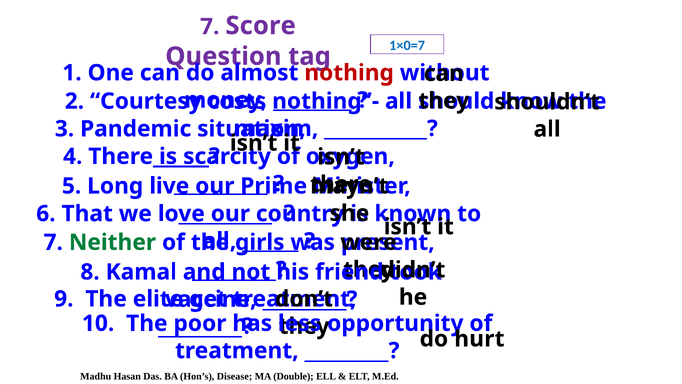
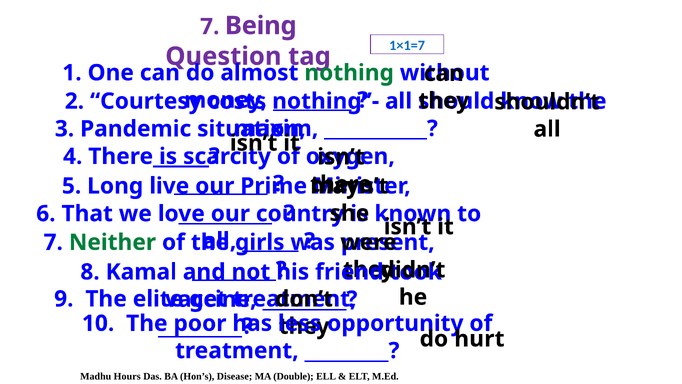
Score: Score -> Being
1×0=7: 1×0=7 -> 1×1=7
nothing colour: red -> green
Hasan: Hasan -> Hours
